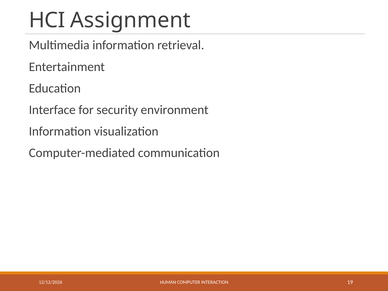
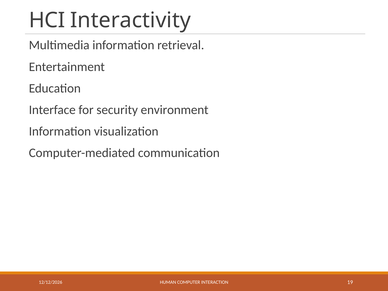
Assignment: Assignment -> Interactivity
